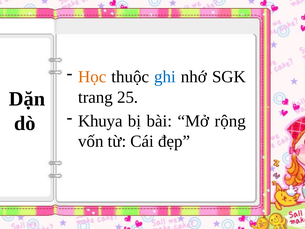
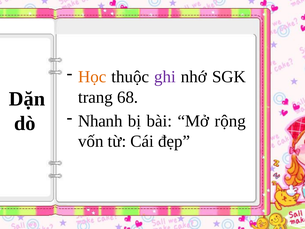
ghi colour: blue -> purple
25: 25 -> 68
Khuya: Khuya -> Nhanh
